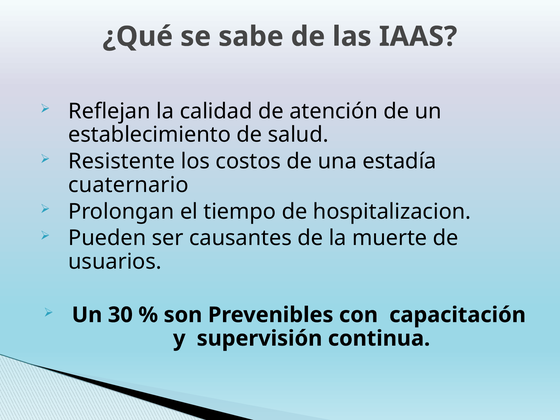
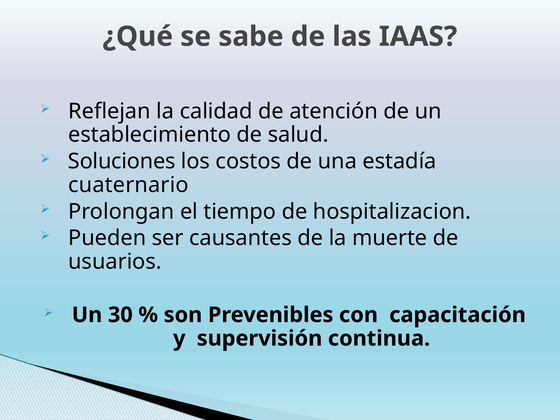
Resistente: Resistente -> Soluciones
